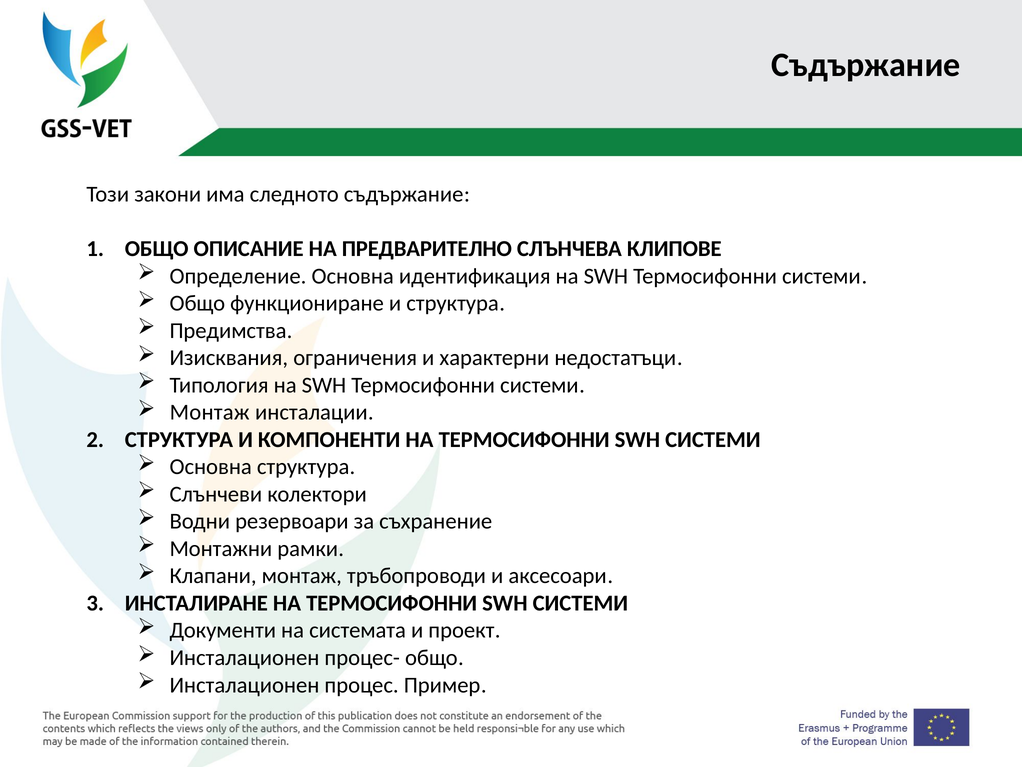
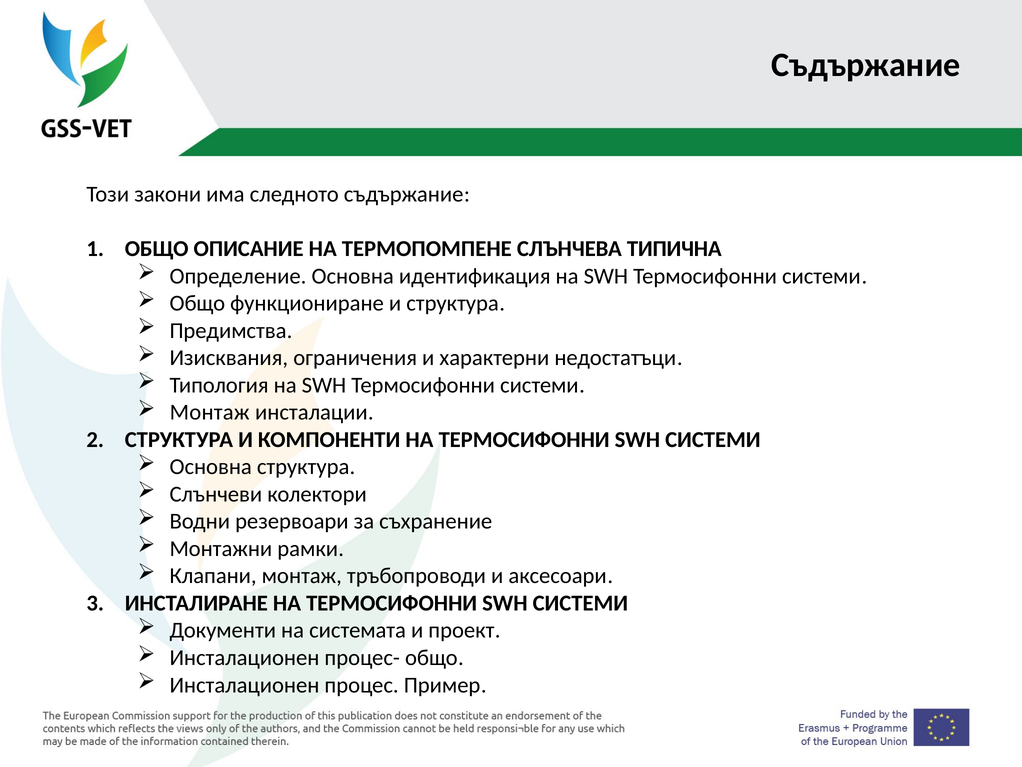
ПРЕДВАРИТЕЛНО: ПРЕДВАРИТЕЛНО -> ТЕРМОПОМПЕНЕ
КЛИПОВЕ: КЛИПОВЕ -> ТИПИЧНА
